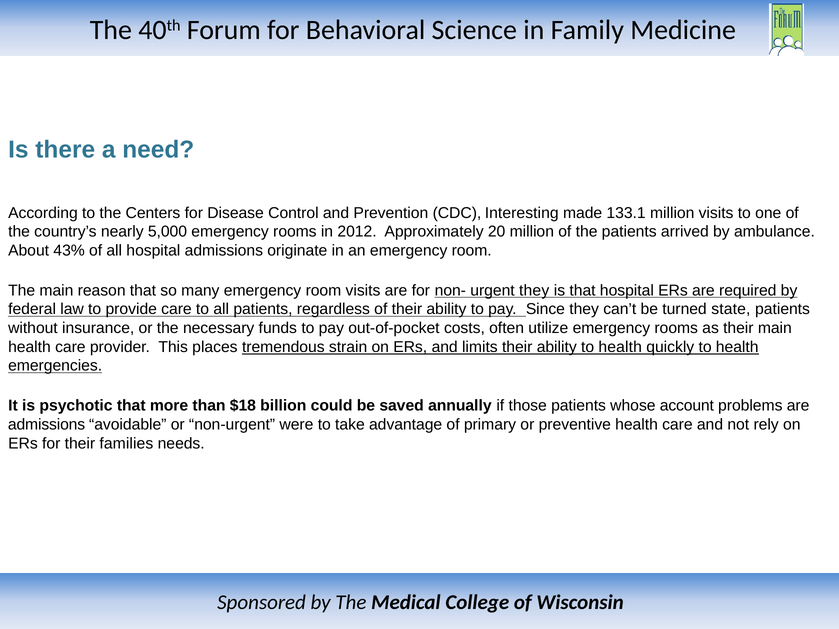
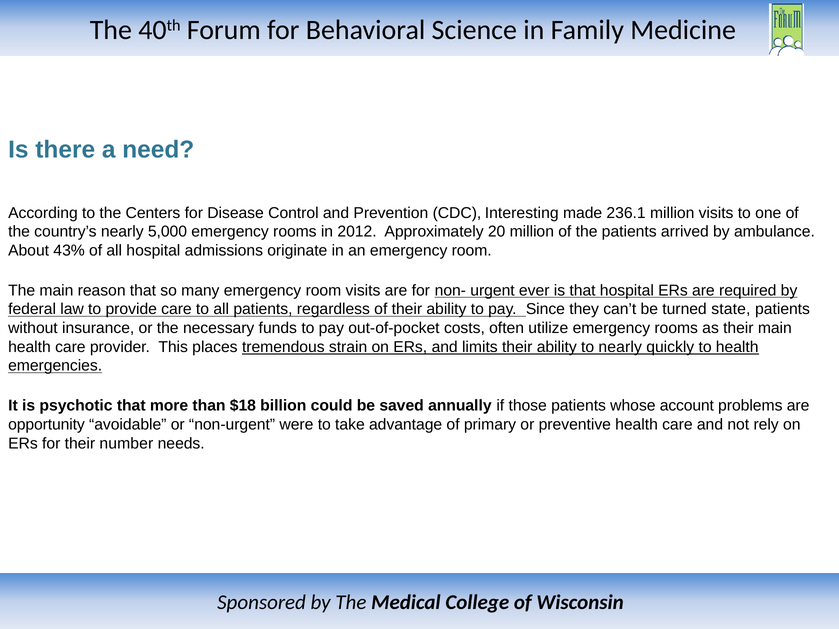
133.1: 133.1 -> 236.1
urgent they: they -> ever
ability to health: health -> nearly
admissions at (47, 425): admissions -> opportunity
families: families -> number
